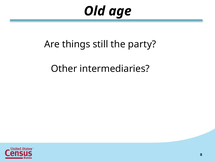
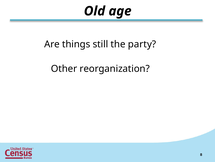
intermediaries: intermediaries -> reorganization
